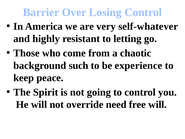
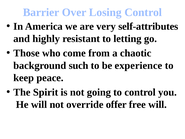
self-whatever: self-whatever -> self-attributes
need: need -> offer
